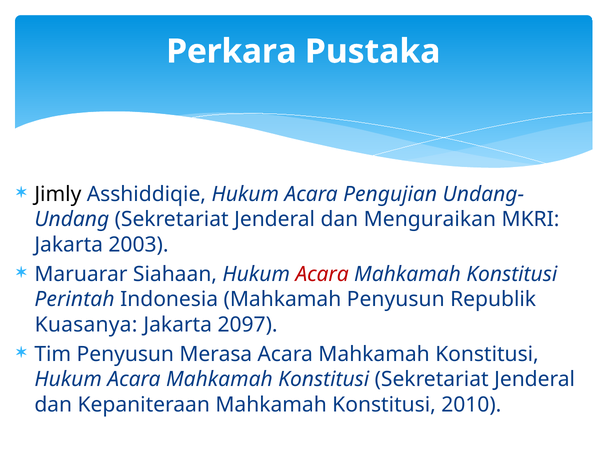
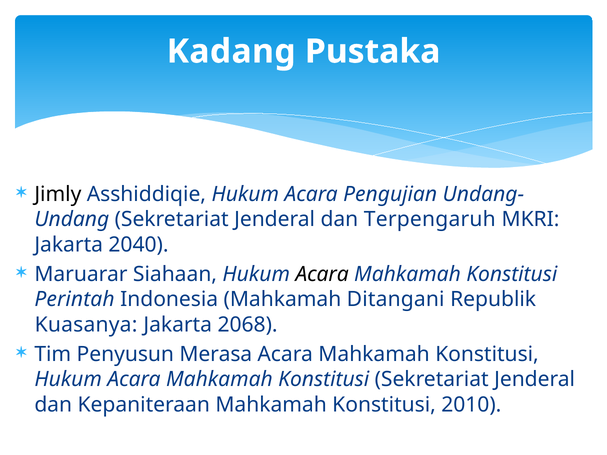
Perkara: Perkara -> Kadang
Menguraikan: Menguraikan -> Terpengaruh
2003: 2003 -> 2040
Acara at (322, 274) colour: red -> black
Mahkamah Penyusun: Penyusun -> Ditangani
2097: 2097 -> 2068
